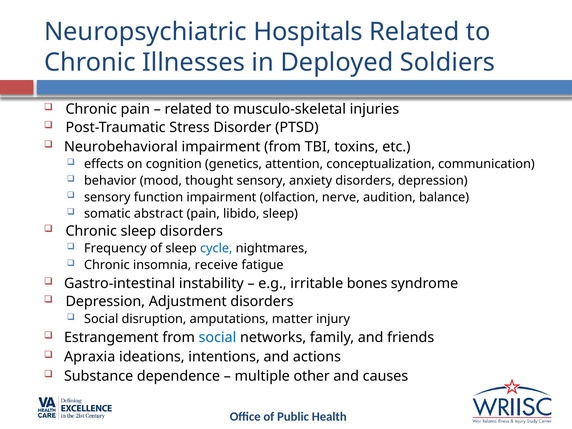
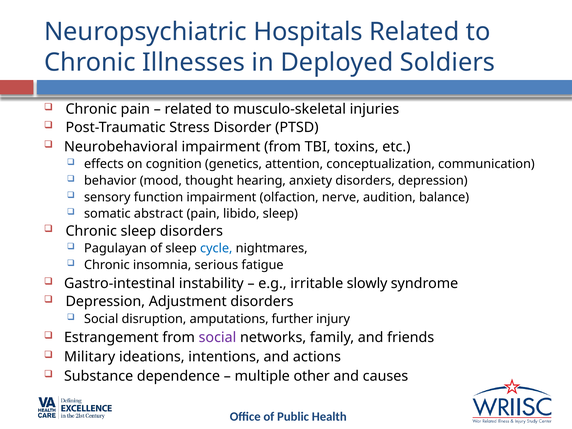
thought sensory: sensory -> hearing
Frequency: Frequency -> Pagulayan
receive: receive -> serious
bones: bones -> slowly
matter: matter -> further
social at (217, 337) colour: blue -> purple
Apraxia: Apraxia -> Military
